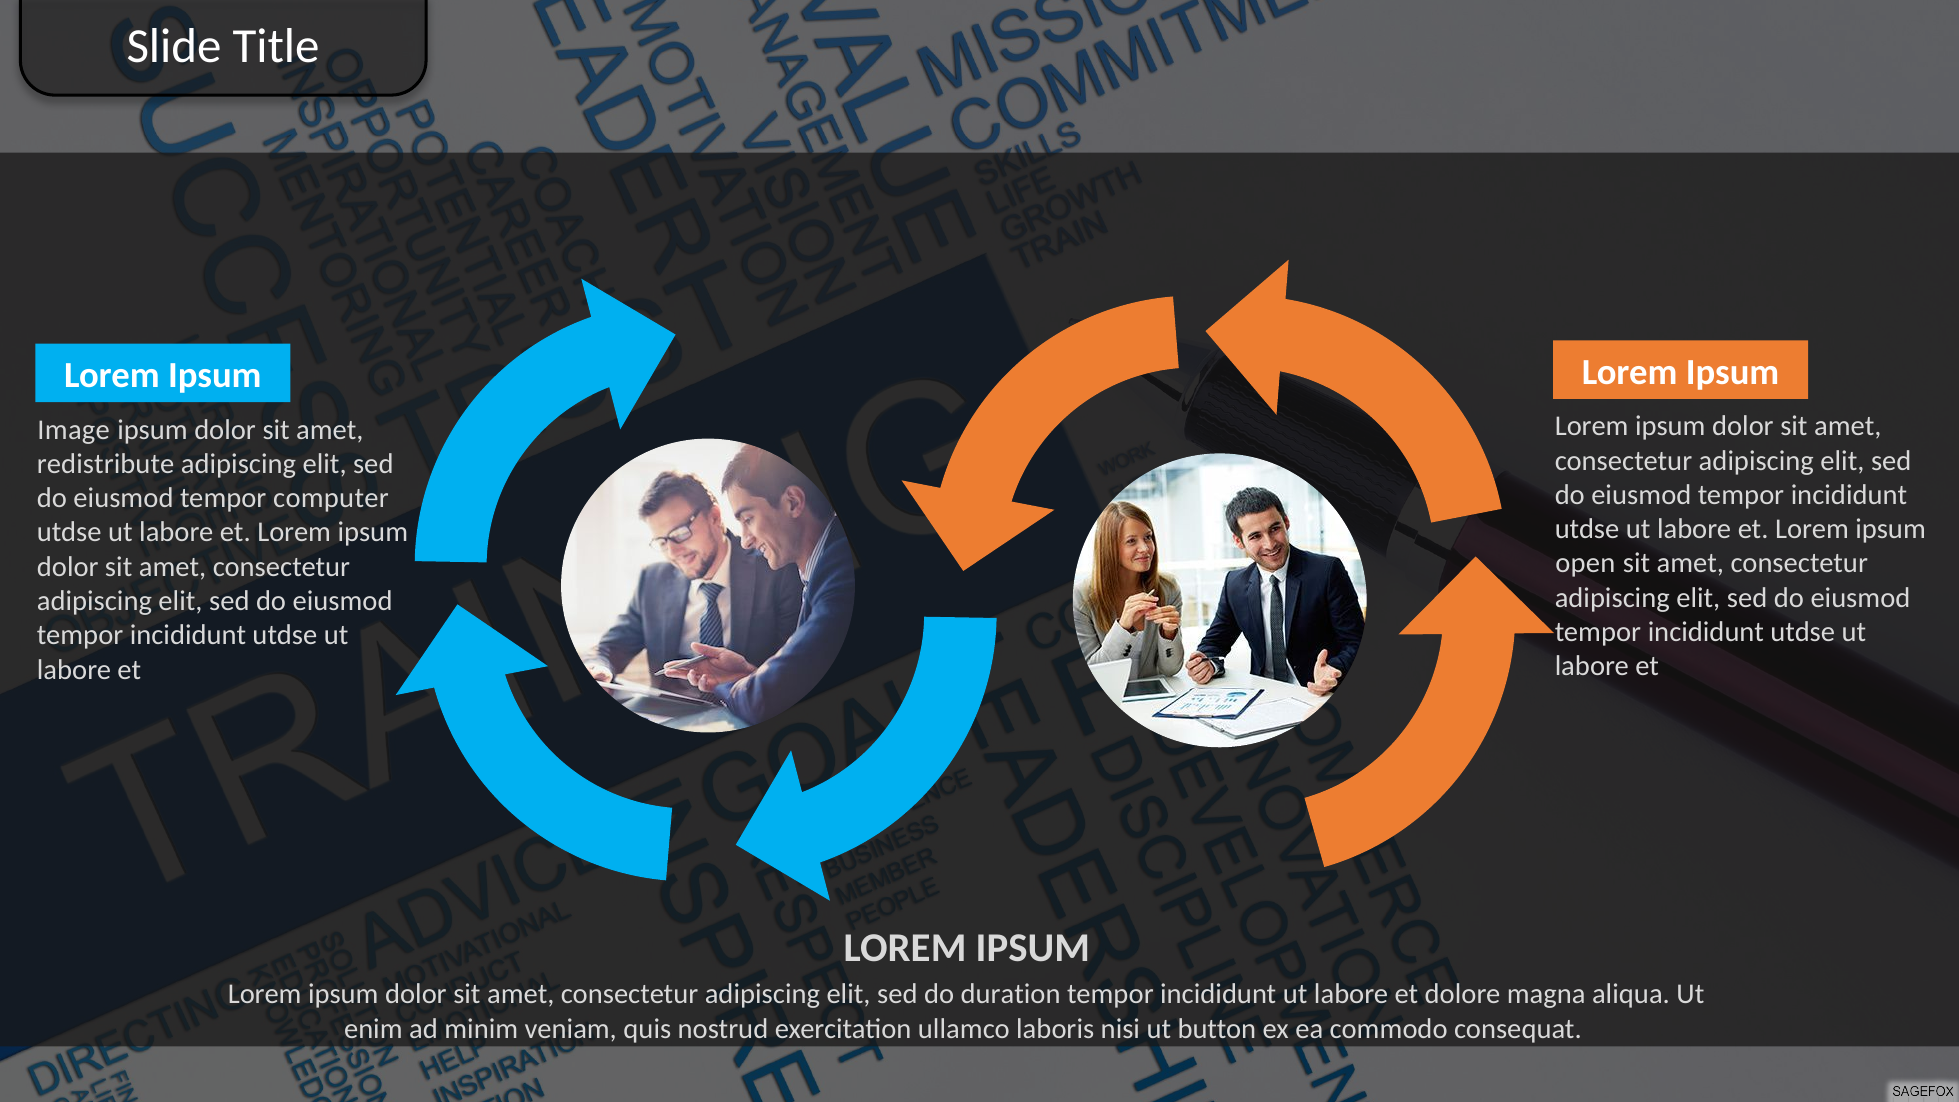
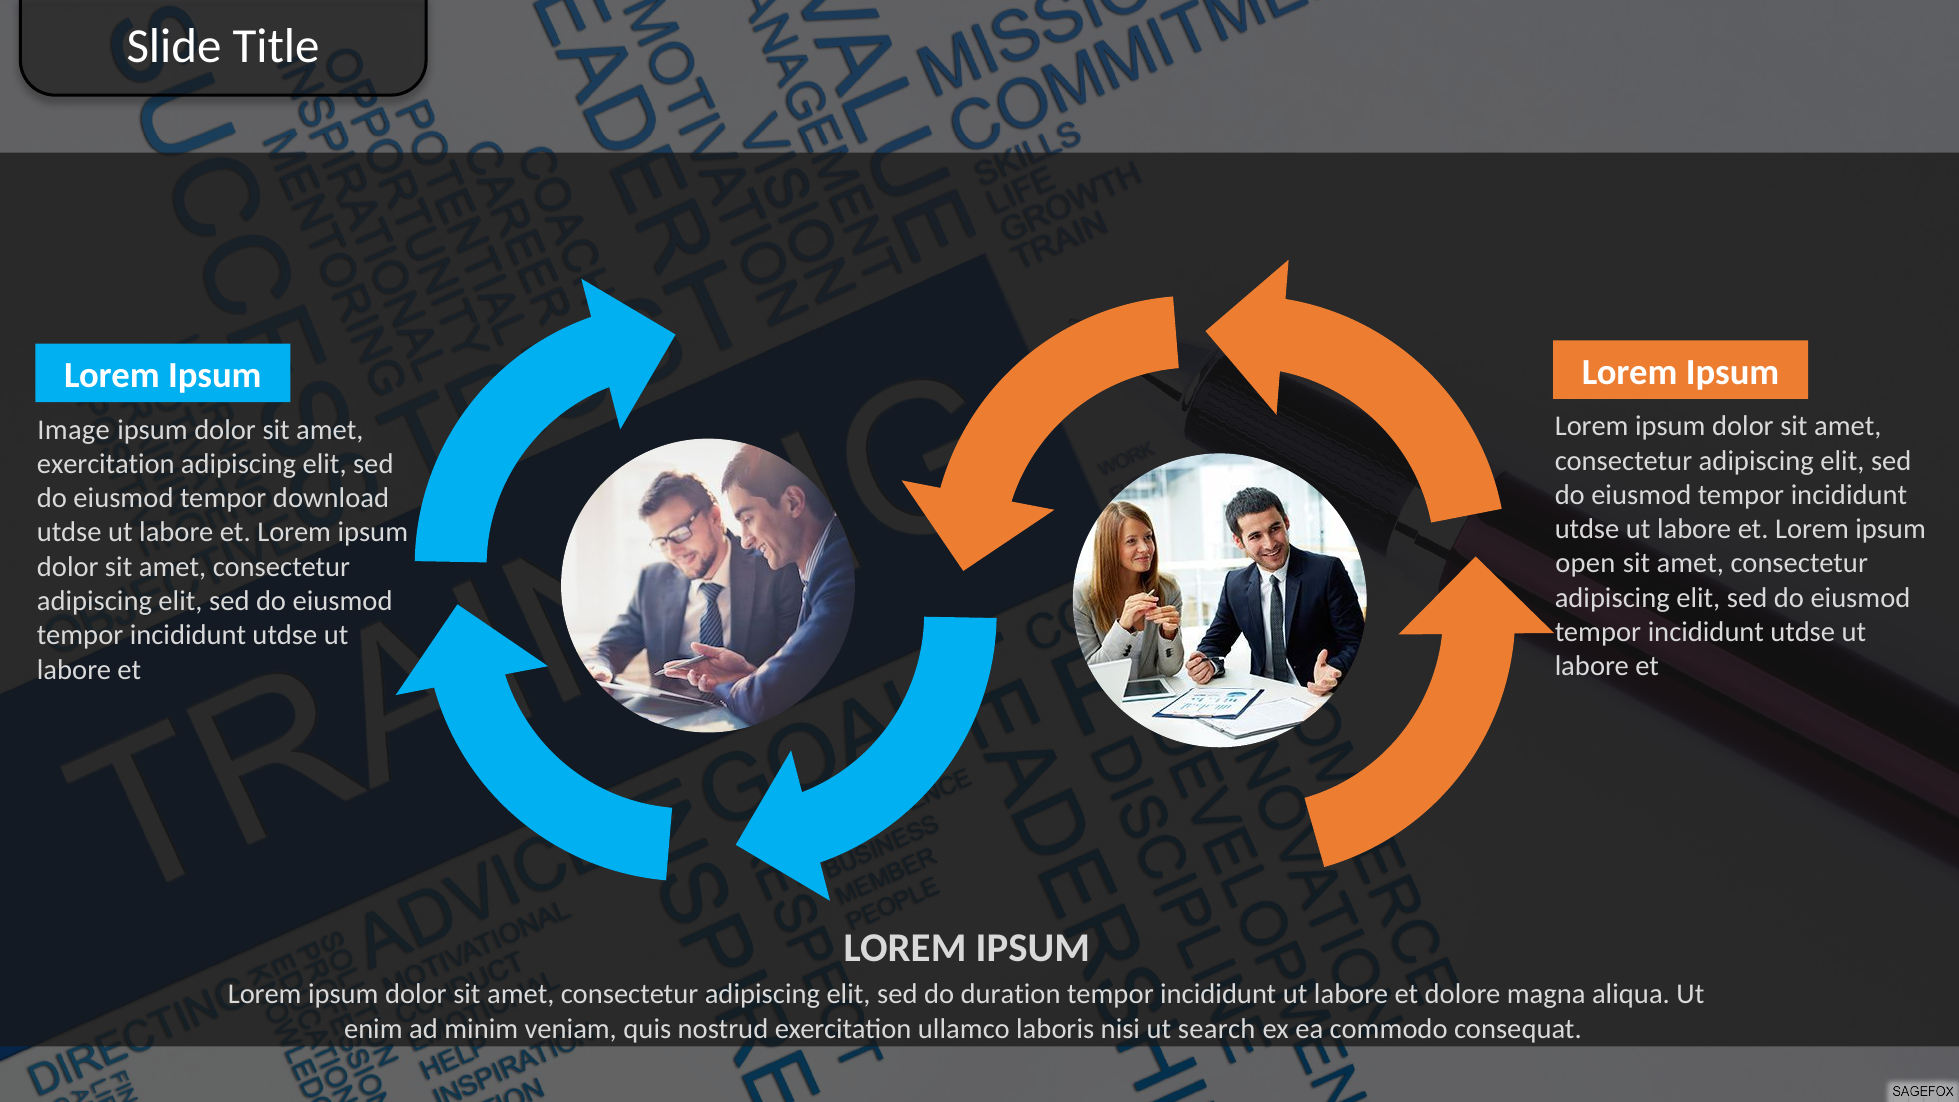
redistribute at (106, 464): redistribute -> exercitation
computer: computer -> download
button: button -> search
